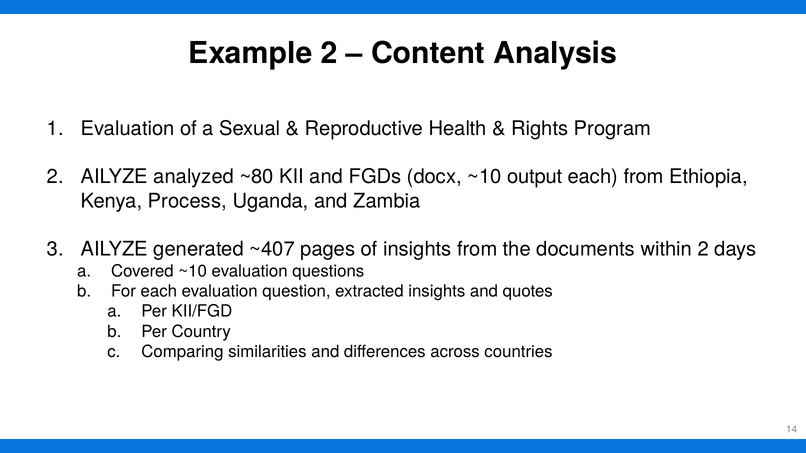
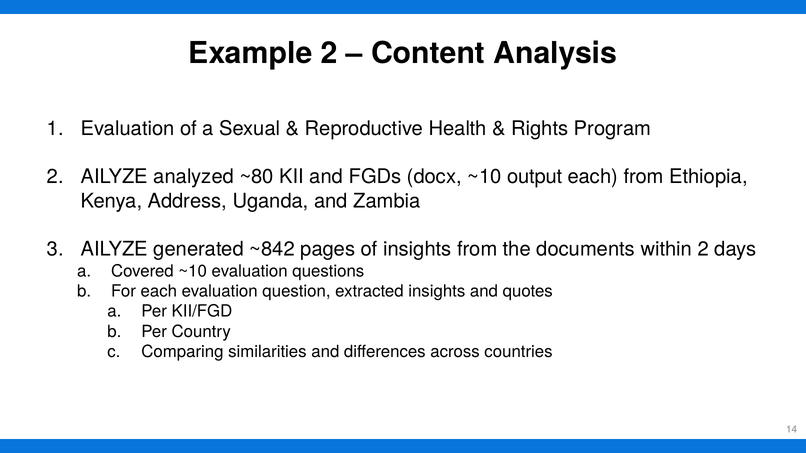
Process: Process -> Address
~407: ~407 -> ~842
